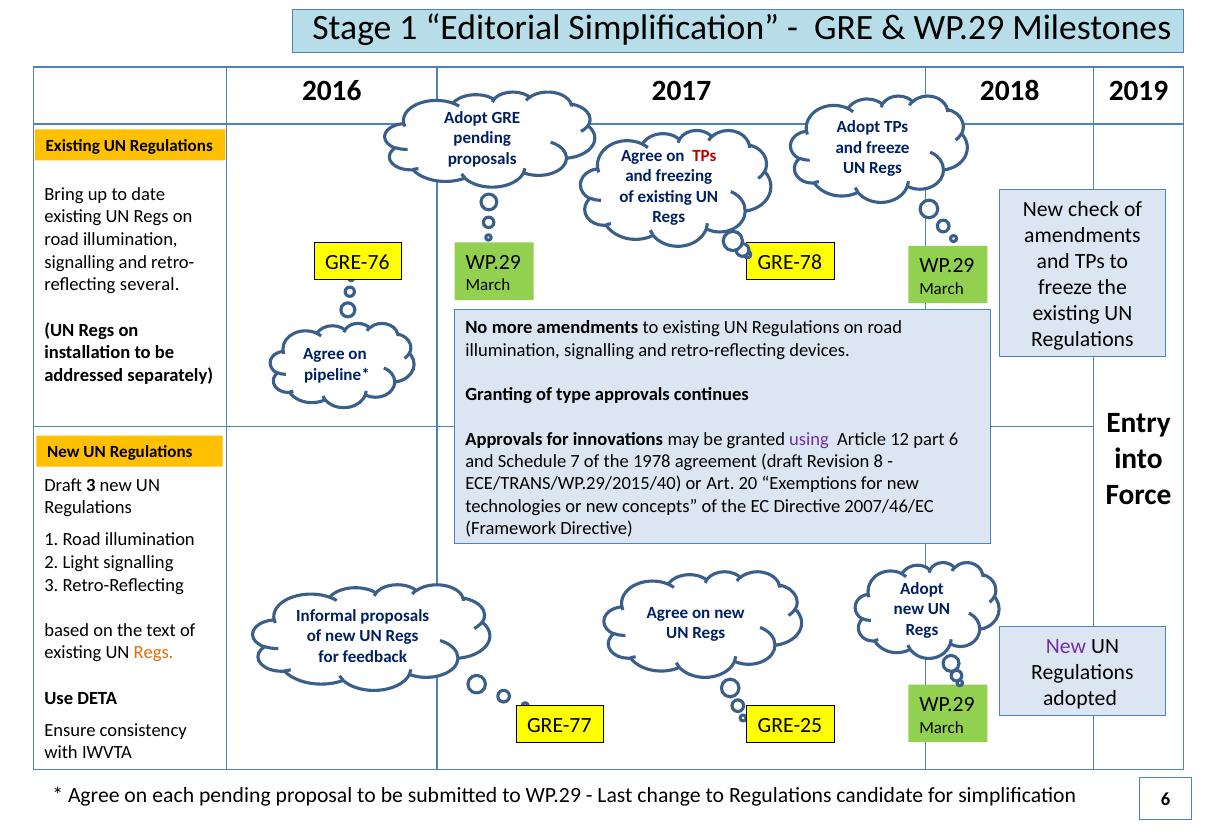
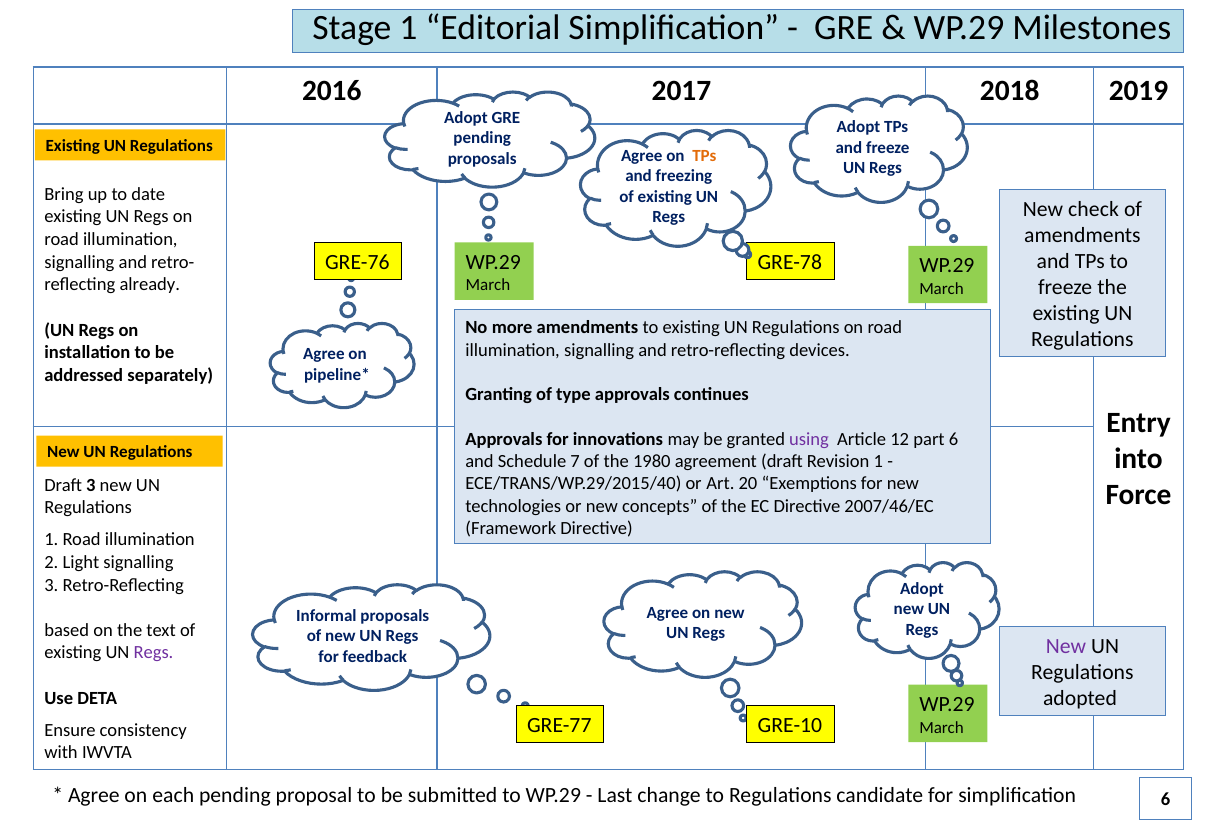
TPs at (704, 156) colour: red -> orange
several: several -> already
1978: 1978 -> 1980
Revision 8: 8 -> 1
Regs at (154, 653) colour: orange -> purple
GRE-25: GRE-25 -> GRE-10
